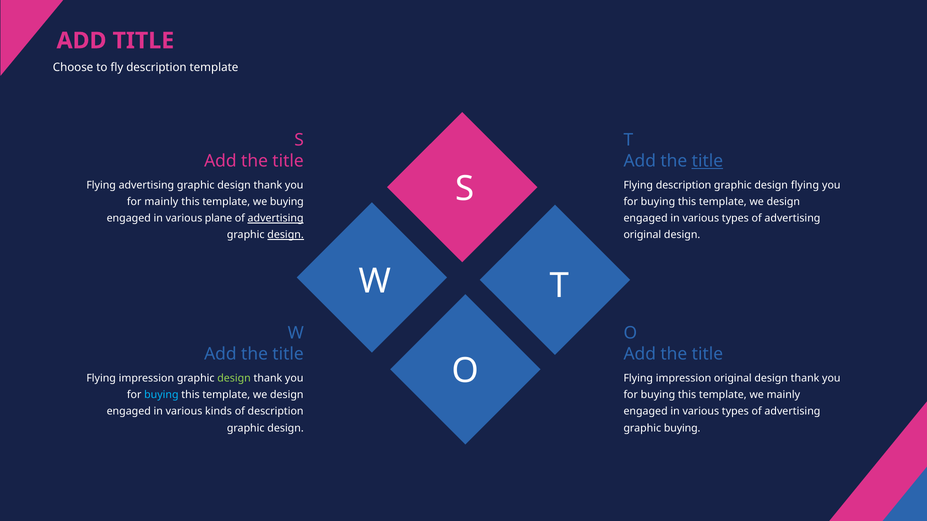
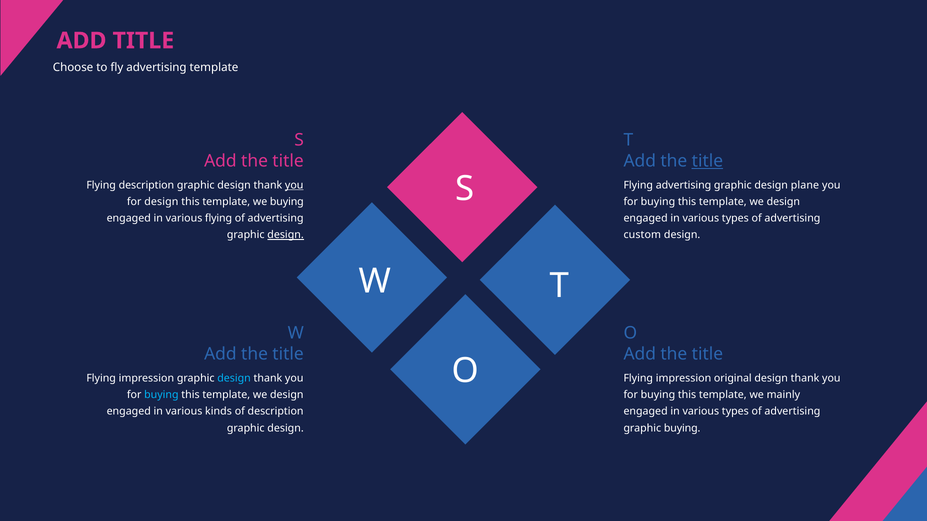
fly description: description -> advertising
Flying advertising: advertising -> description
you at (294, 185) underline: none -> present
Flying description: description -> advertising
design flying: flying -> plane
for mainly: mainly -> design
various plane: plane -> flying
advertising at (276, 219) underline: present -> none
original at (642, 235): original -> custom
design at (234, 379) colour: light green -> light blue
